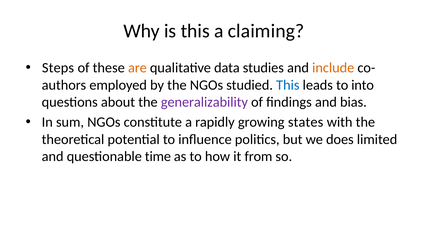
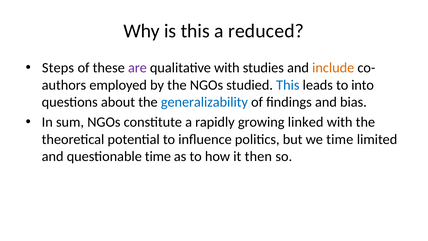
claiming: claiming -> reduced
are colour: orange -> purple
qualitative data: data -> with
generalizability colour: purple -> blue
states: states -> linked
we does: does -> time
from: from -> then
